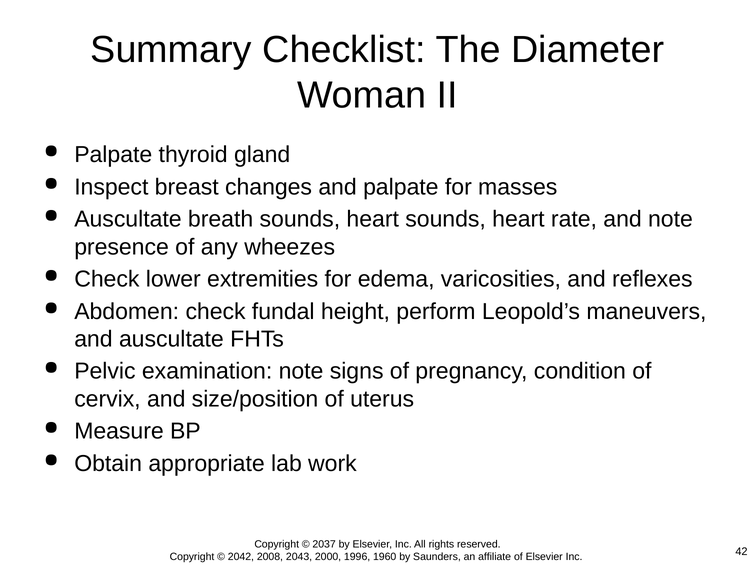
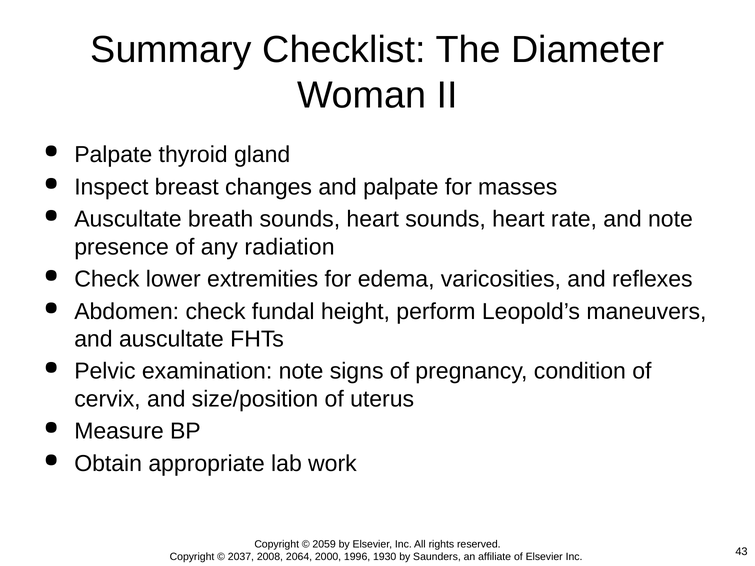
wheezes: wheezes -> radiation
2037: 2037 -> 2059
2042: 2042 -> 2037
2043: 2043 -> 2064
1960: 1960 -> 1930
42: 42 -> 43
